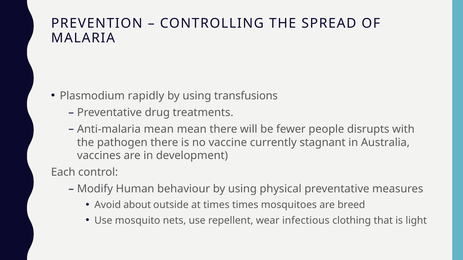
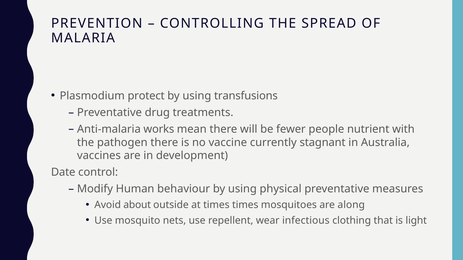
rapidly: rapidly -> protect
Anti-malaria mean: mean -> works
disrupts: disrupts -> nutrient
Each: Each -> Date
breed: breed -> along
